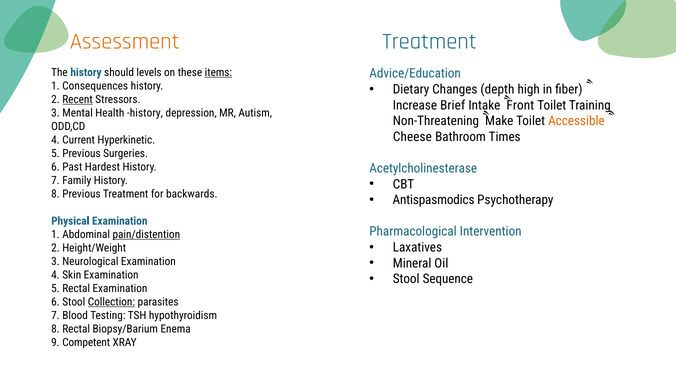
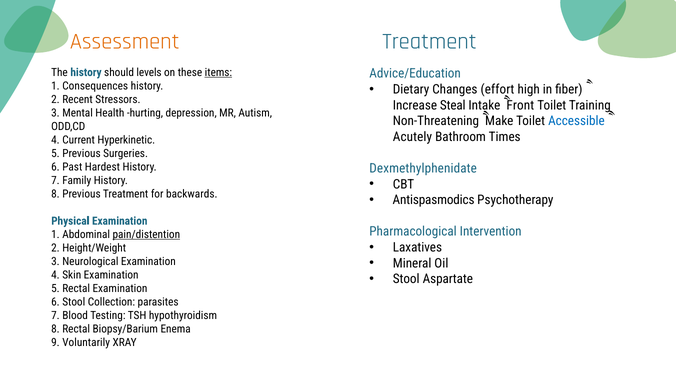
depth: depth -> effort
Recent underline: present -> none
Brief: Brief -> Steal
Health history: history -> hurting
Accessible colour: orange -> blue
Cheese: Cheese -> Acutely
Acetylcholinesterase: Acetylcholinesterase -> Dexmethylphenidate
Sequence: Sequence -> Aspartate
Collection underline: present -> none
Competent: Competent -> Voluntarily
